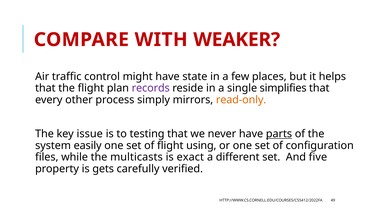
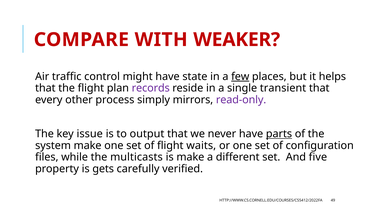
few underline: none -> present
simplifies: simplifies -> transient
read-only colour: orange -> purple
testing: testing -> output
system easily: easily -> make
using: using -> waits
is exact: exact -> make
